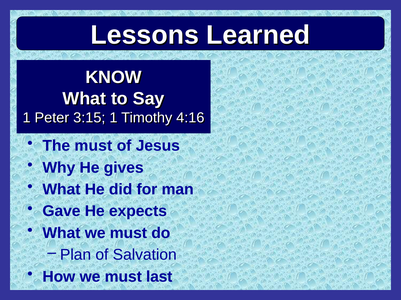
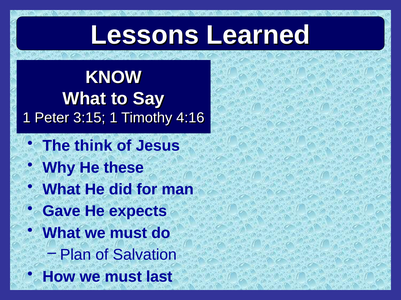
The must: must -> think
gives: gives -> these
